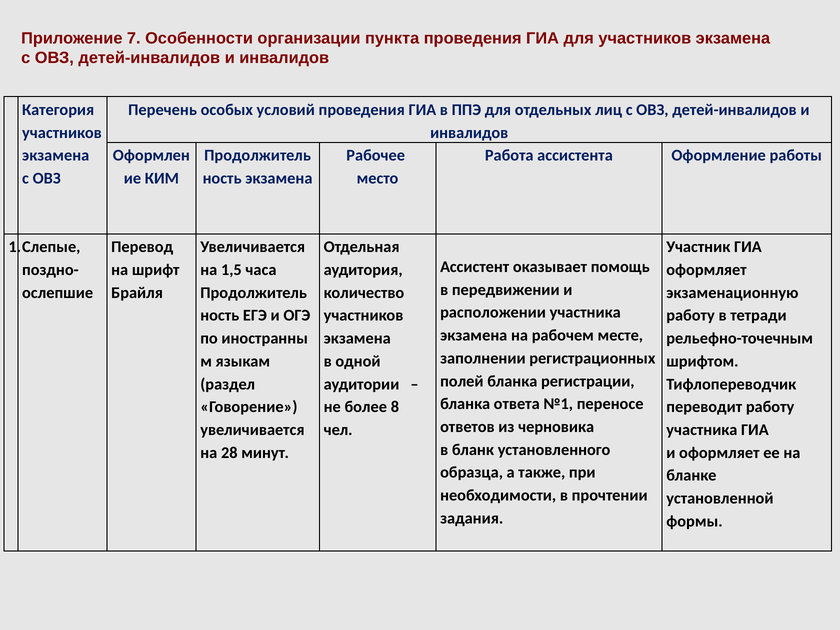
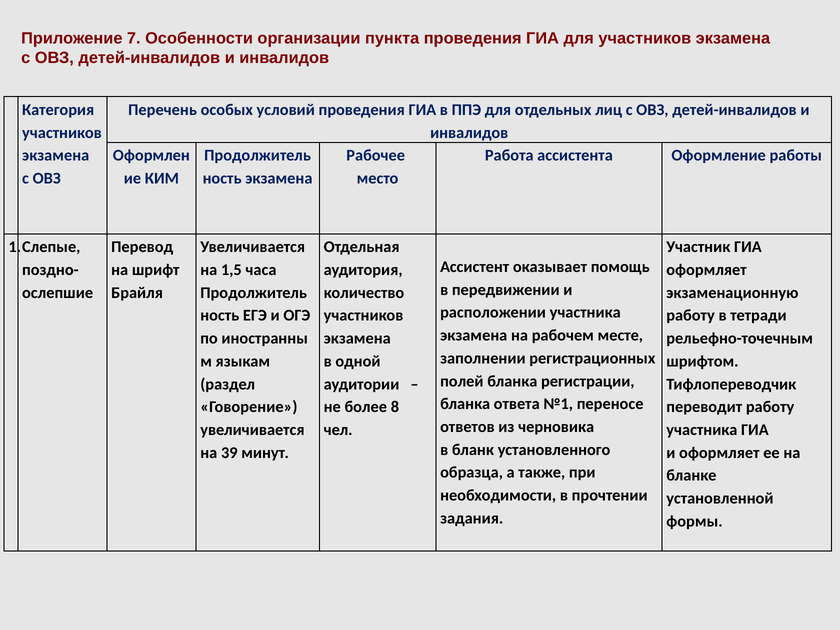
28: 28 -> 39
